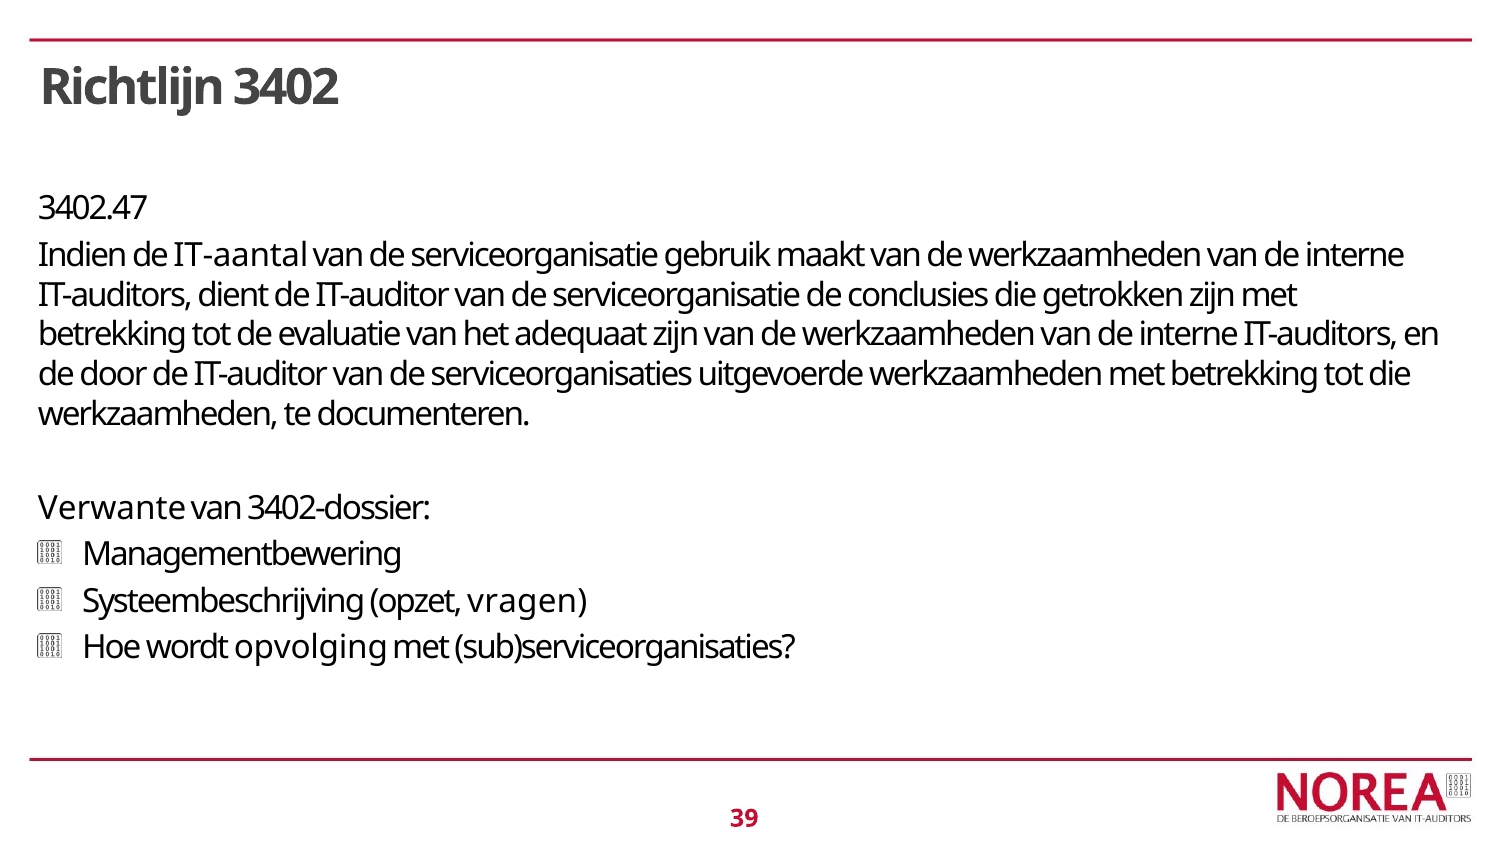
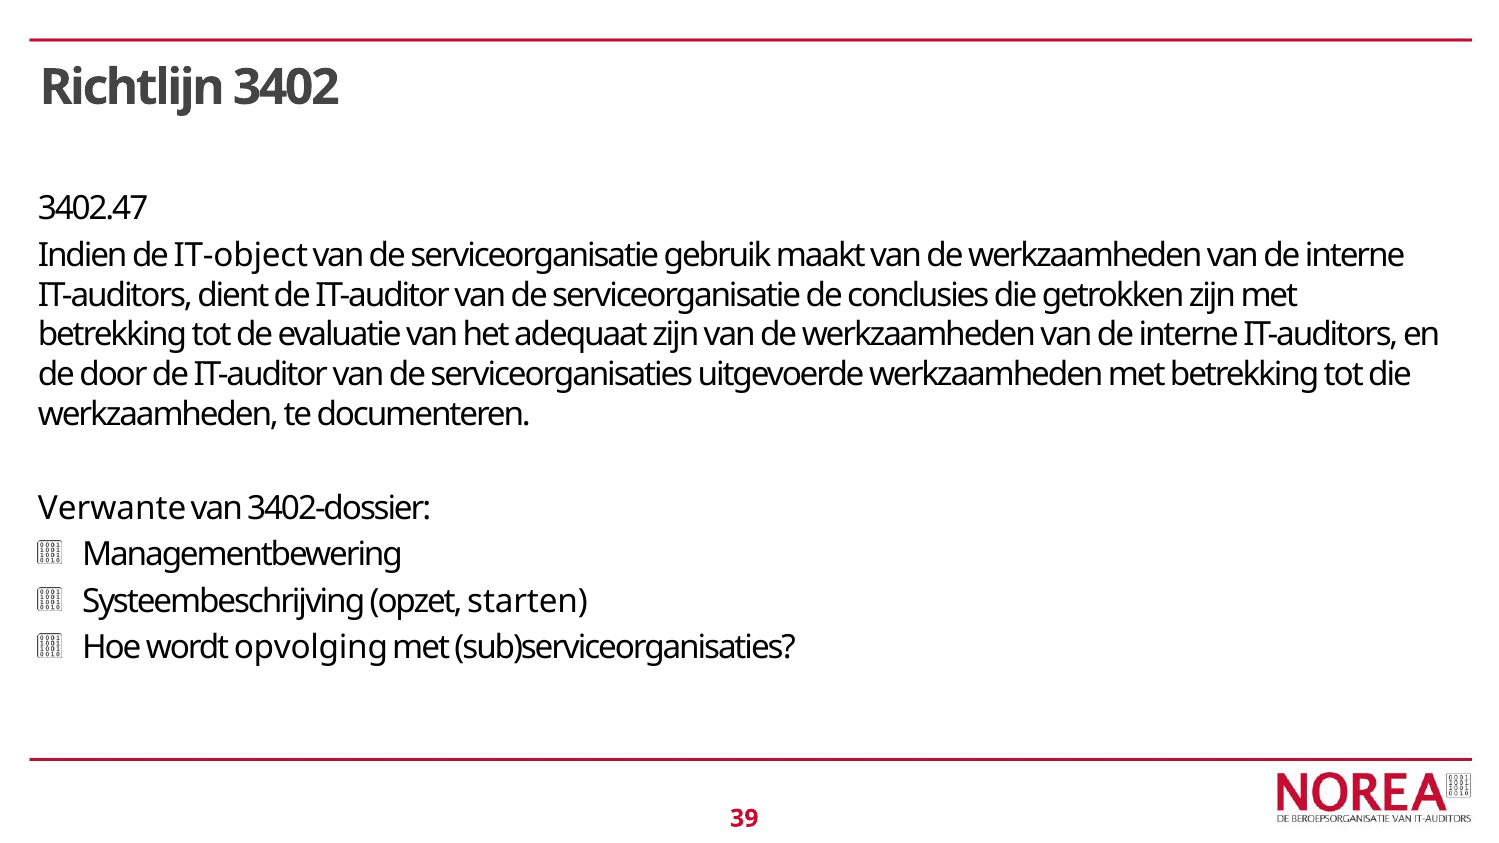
IT-aantal: IT-aantal -> IT-object
vragen: vragen -> starten
